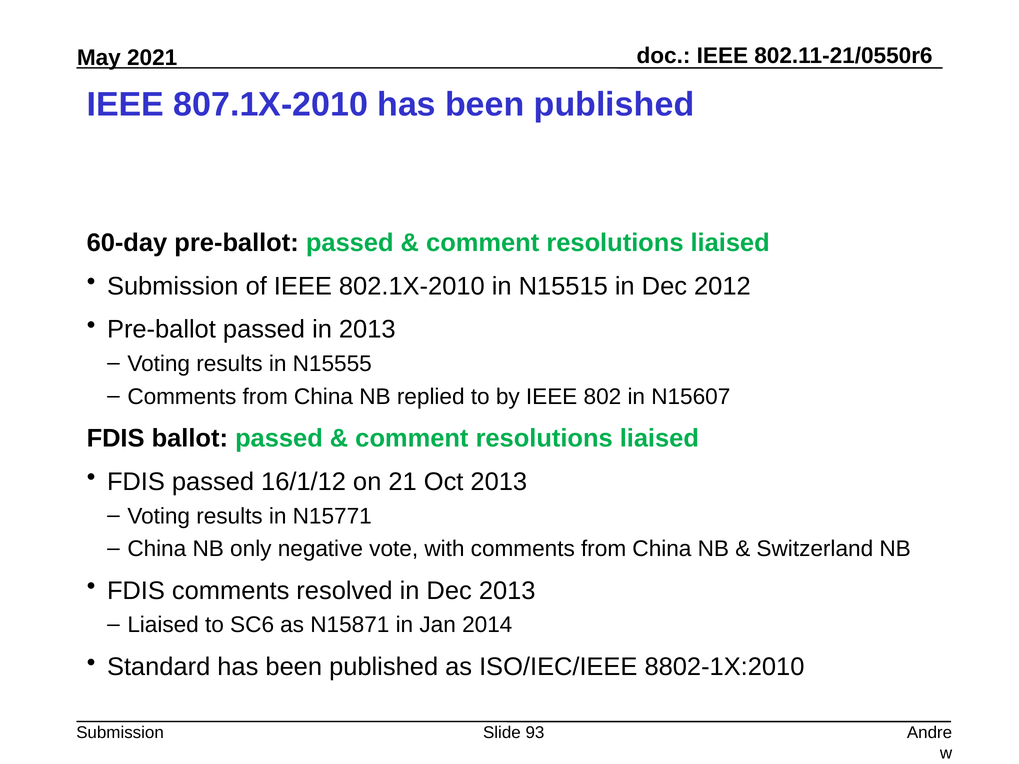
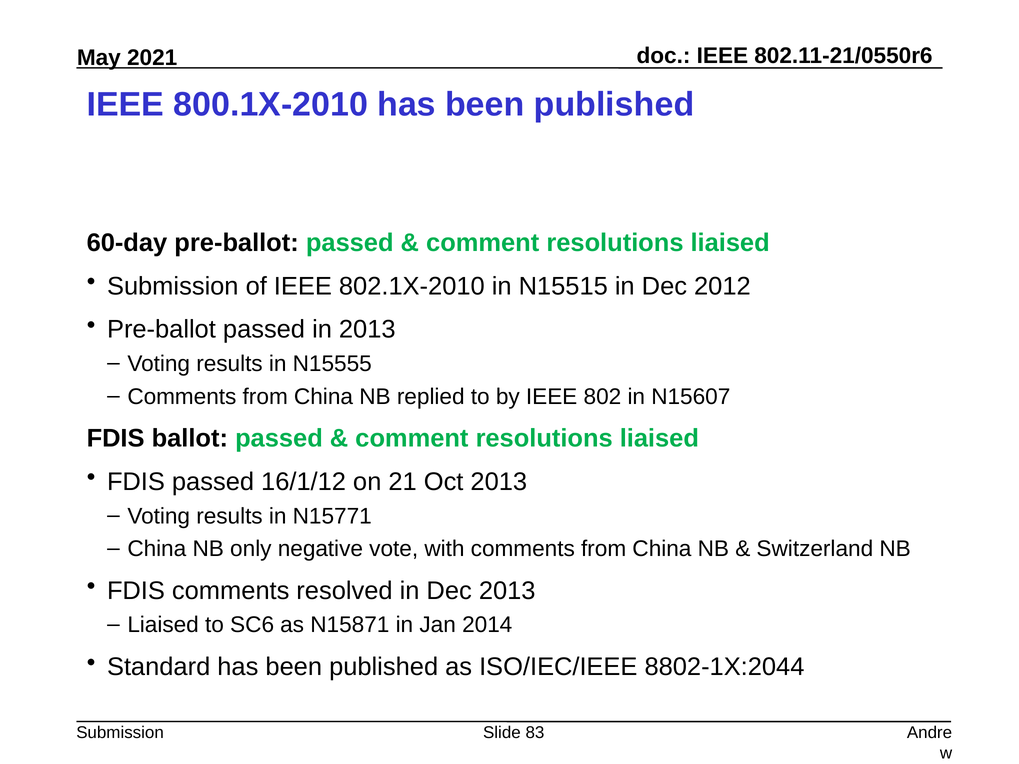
807.1X-2010: 807.1X-2010 -> 800.1X-2010
8802-1X:2010: 8802-1X:2010 -> 8802-1X:2044
93: 93 -> 83
